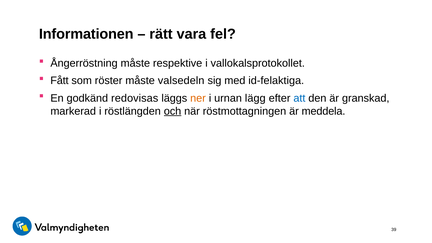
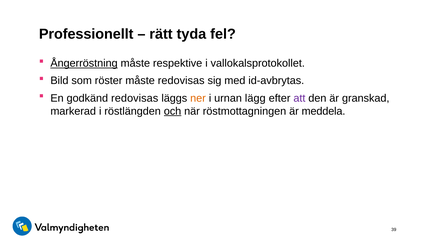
Informationen: Informationen -> Professionellt
vara: vara -> tyda
Ångerröstning underline: none -> present
Fått: Fått -> Bild
måste valsedeln: valsedeln -> redovisas
id-felaktiga: id-felaktiga -> id-avbrytas
att colour: blue -> purple
